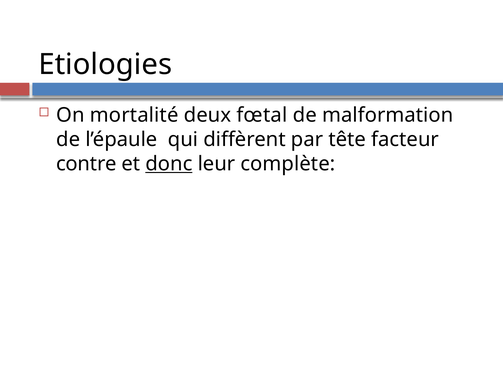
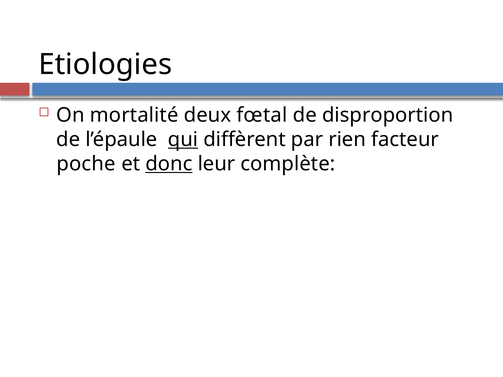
malformation: malformation -> disproportion
qui underline: none -> present
tête: tête -> rien
contre: contre -> poche
